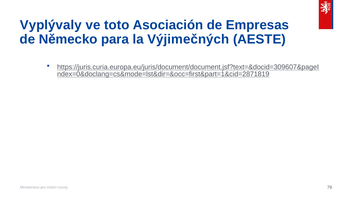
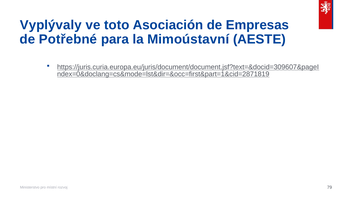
Německo: Německo -> Potřebné
Výjimečných: Výjimečných -> Mimoústavní
